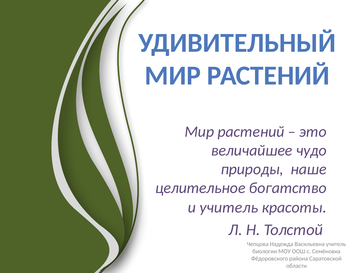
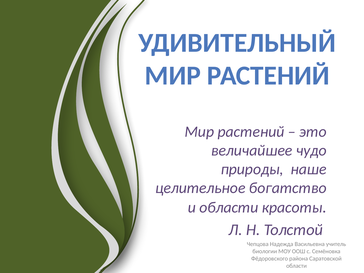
и учитель: учитель -> области
